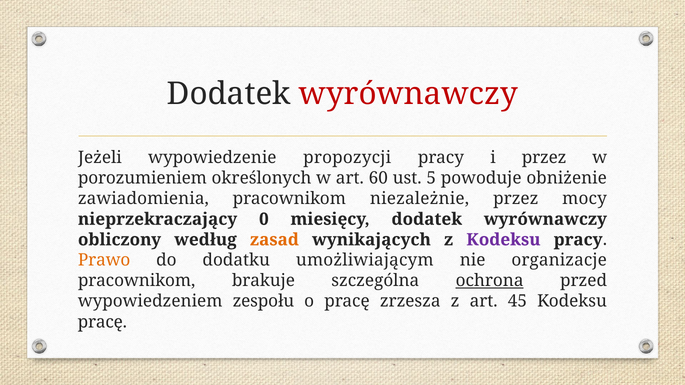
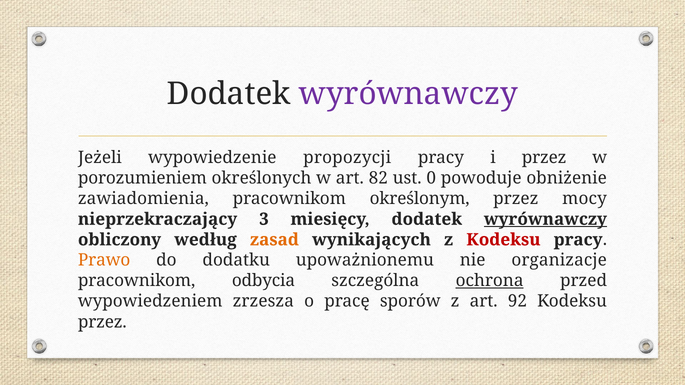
wyrównawczy at (408, 94) colour: red -> purple
60: 60 -> 82
5: 5 -> 0
niezależnie: niezależnie -> określonym
0: 0 -> 3
wyrównawczy at (545, 219) underline: none -> present
Kodeksu at (503, 240) colour: purple -> red
umożliwiającym: umożliwiającym -> upoważnionemu
brakuje: brakuje -> odbycia
zespołu: zespołu -> zrzesza
zrzesza: zrzesza -> sporów
45: 45 -> 92
pracę at (102, 322): pracę -> przez
